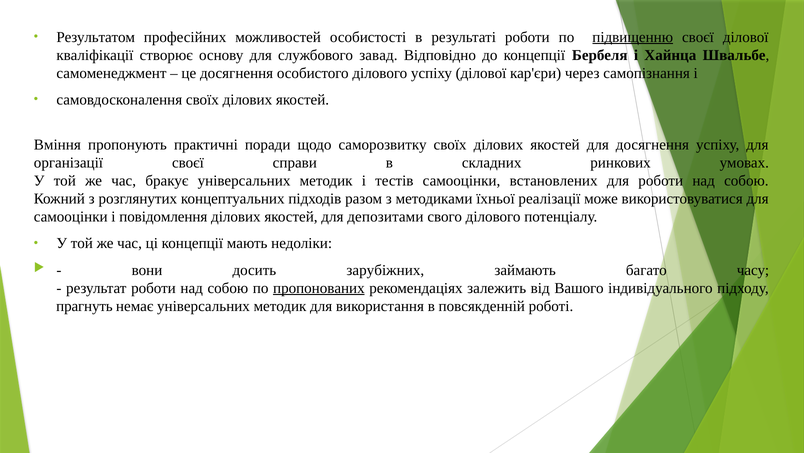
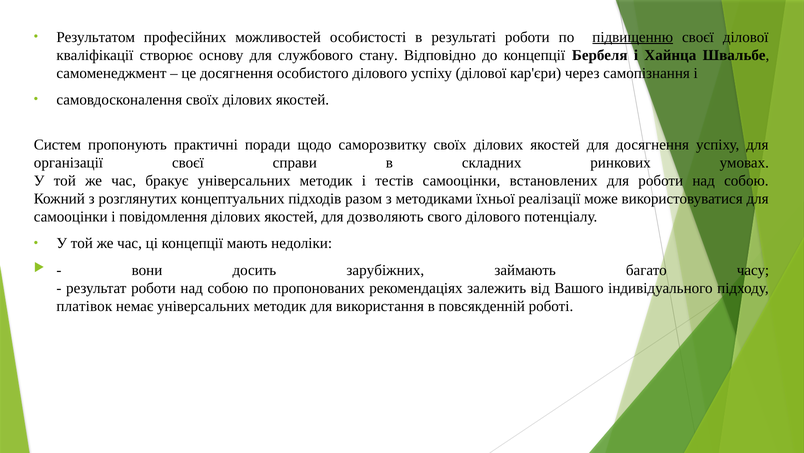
завад: завад -> стану
Вміння: Вміння -> Систем
депозитами: депозитами -> дозволяють
пропонованих underline: present -> none
прагнуть: прагнуть -> платівок
